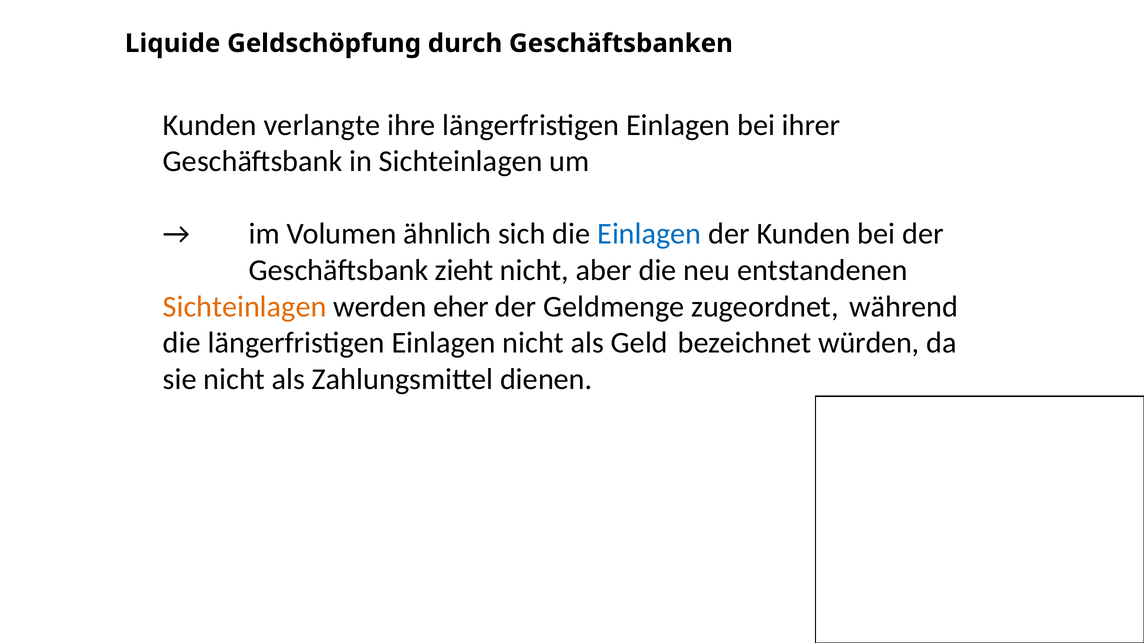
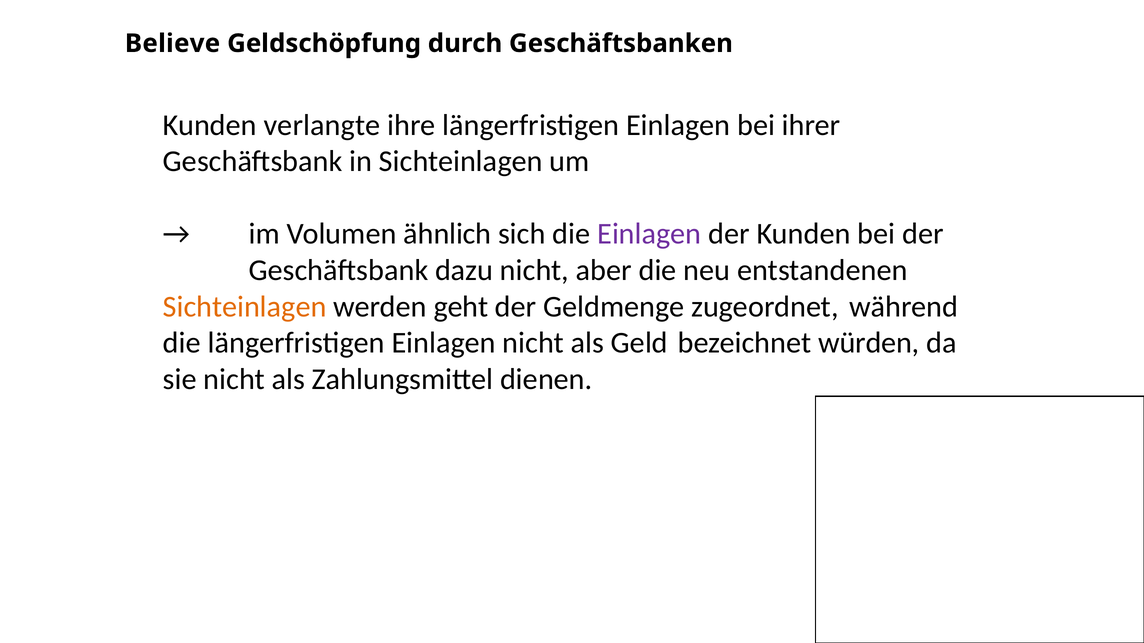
Liquide: Liquide -> Believe
Einlagen at (649, 234) colour: blue -> purple
zieht: zieht -> dazu
eher: eher -> geht
